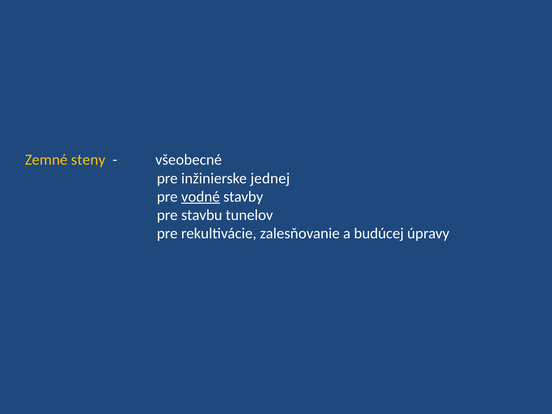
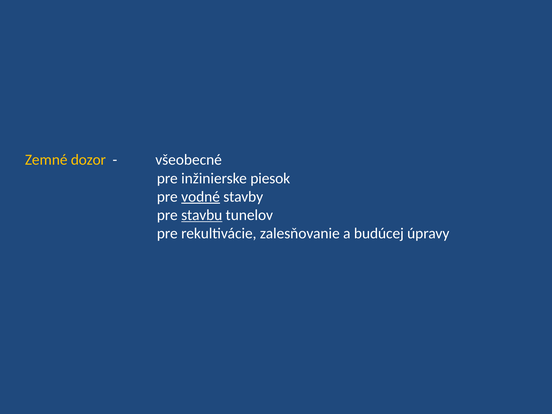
steny: steny -> dozor
jednej: jednej -> piesok
stavbu underline: none -> present
